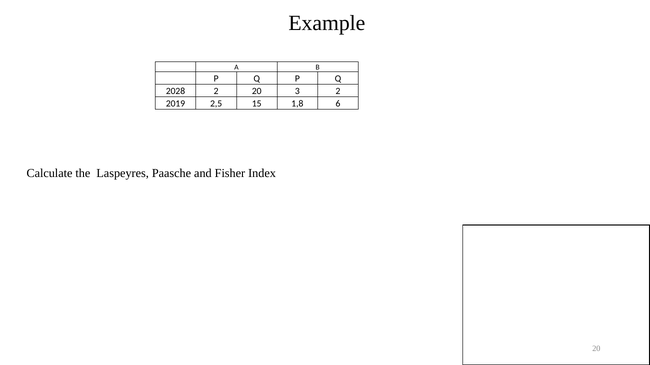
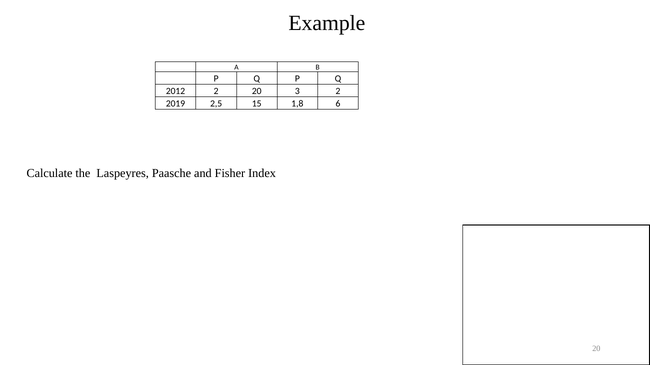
2028: 2028 -> 2012
